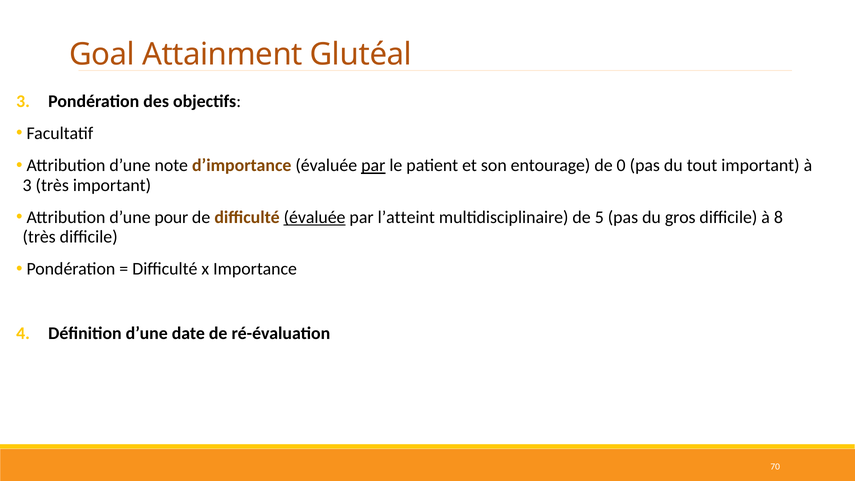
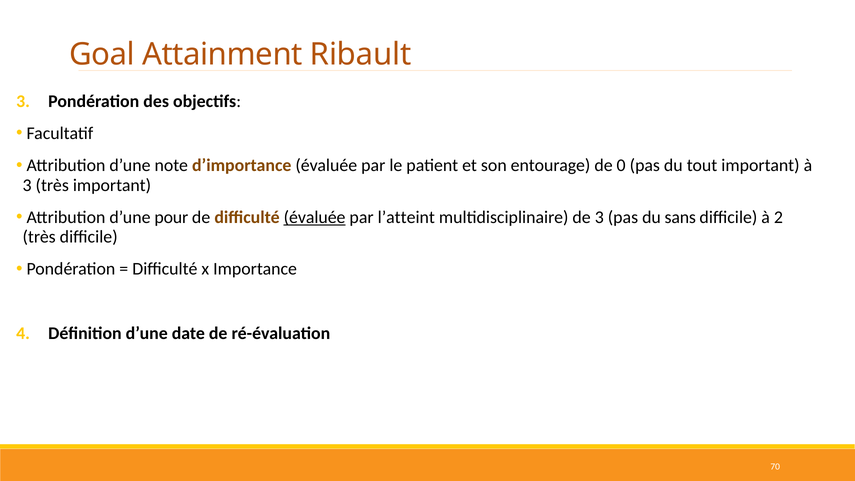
Glutéal: Glutéal -> Ribault
par at (373, 166) underline: present -> none
de 5: 5 -> 3
gros: gros -> sans
8: 8 -> 2
